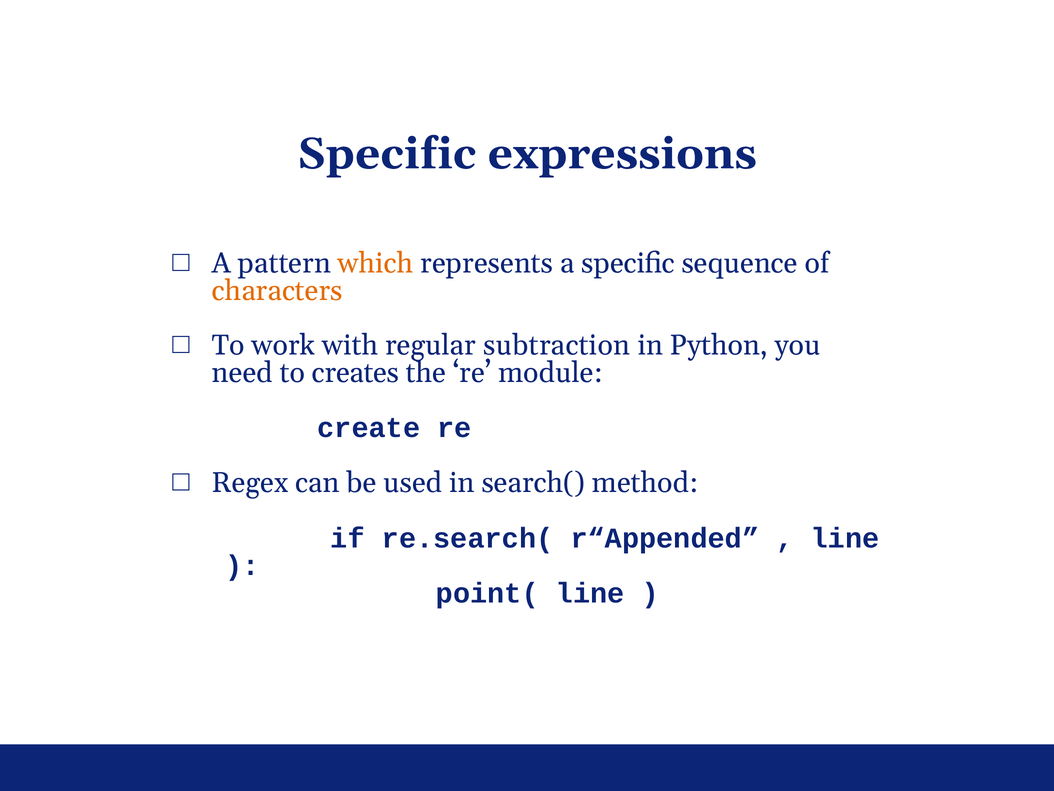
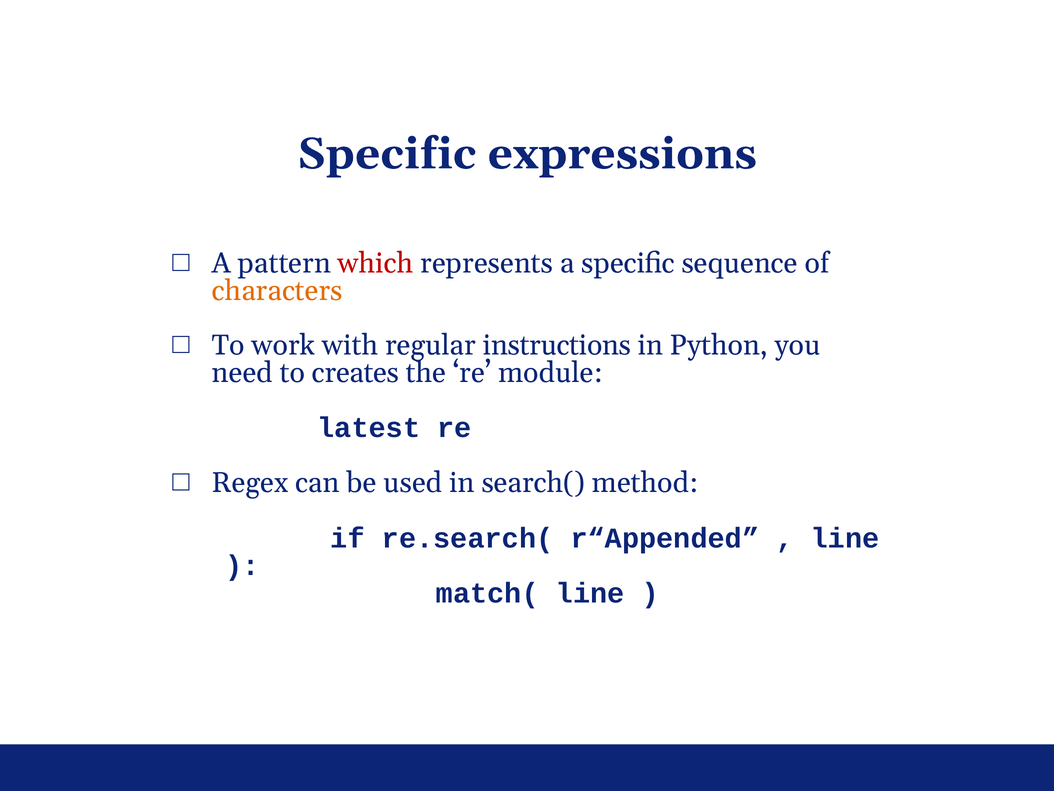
which colour: orange -> red
subtraction: subtraction -> instructions
create: create -> latest
point(: point( -> match(
